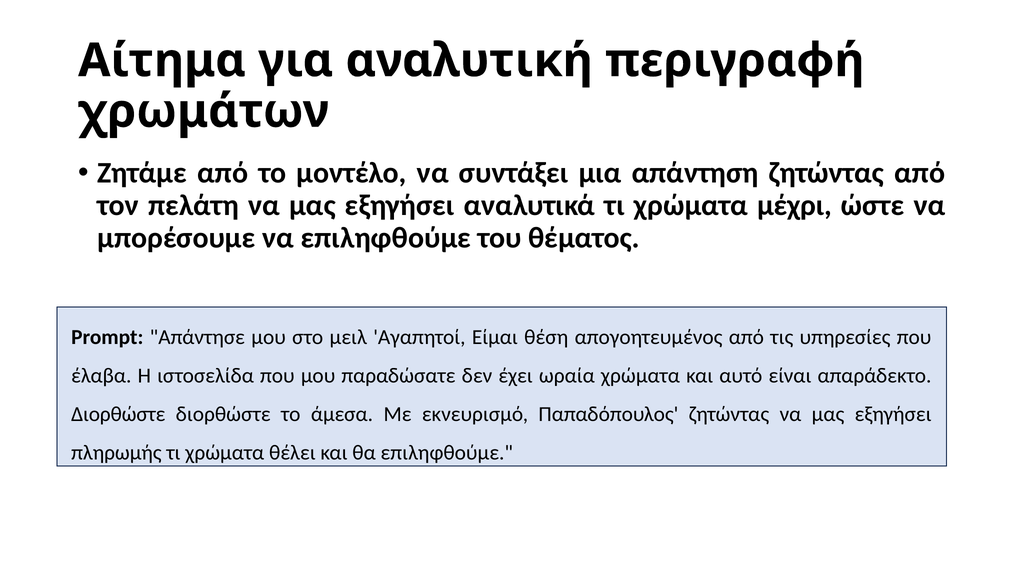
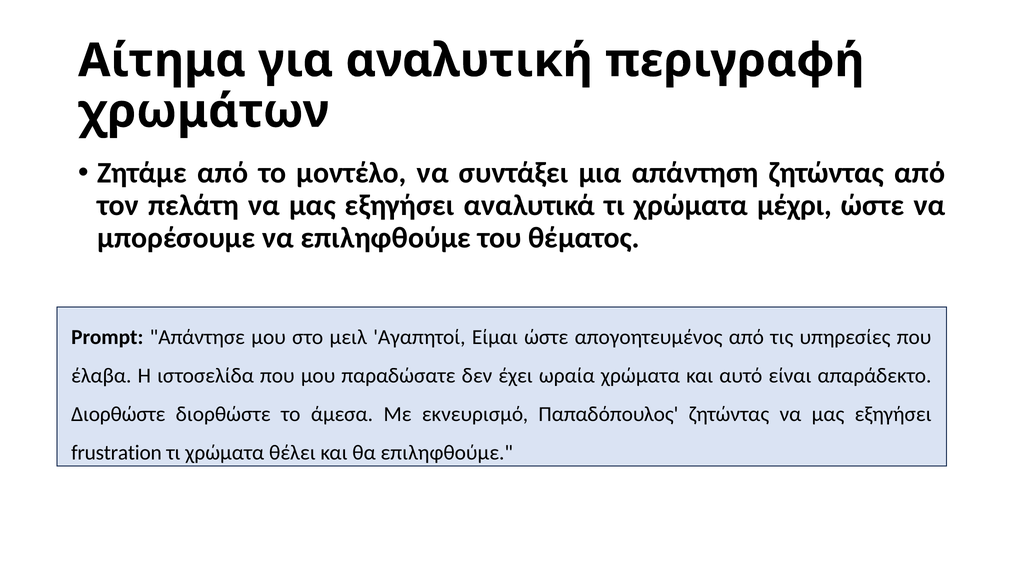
Είμαι θέση: θέση -> ώστε
πληρωμής: πληρωμής -> frustration
